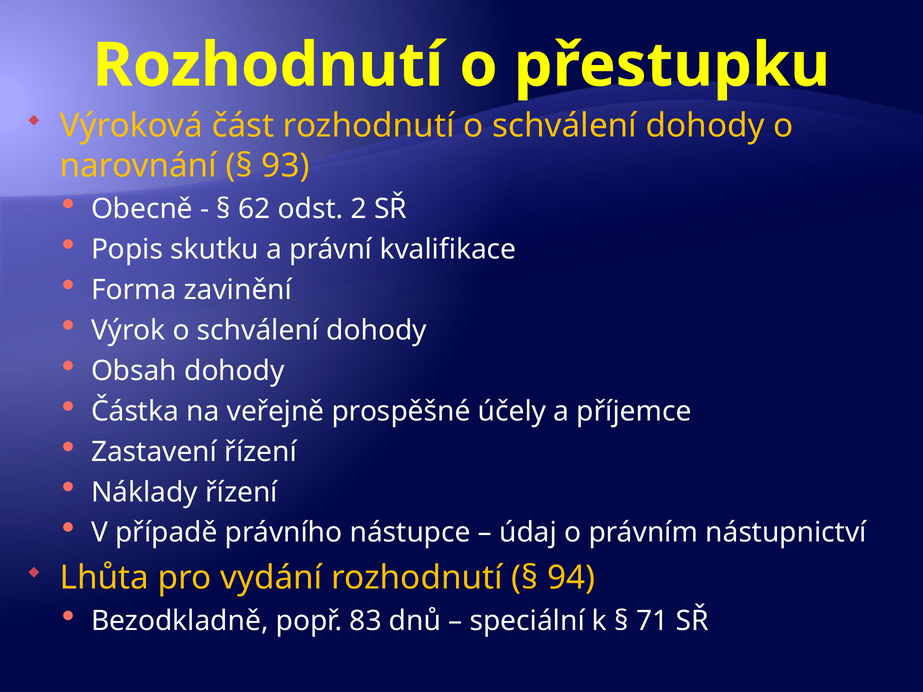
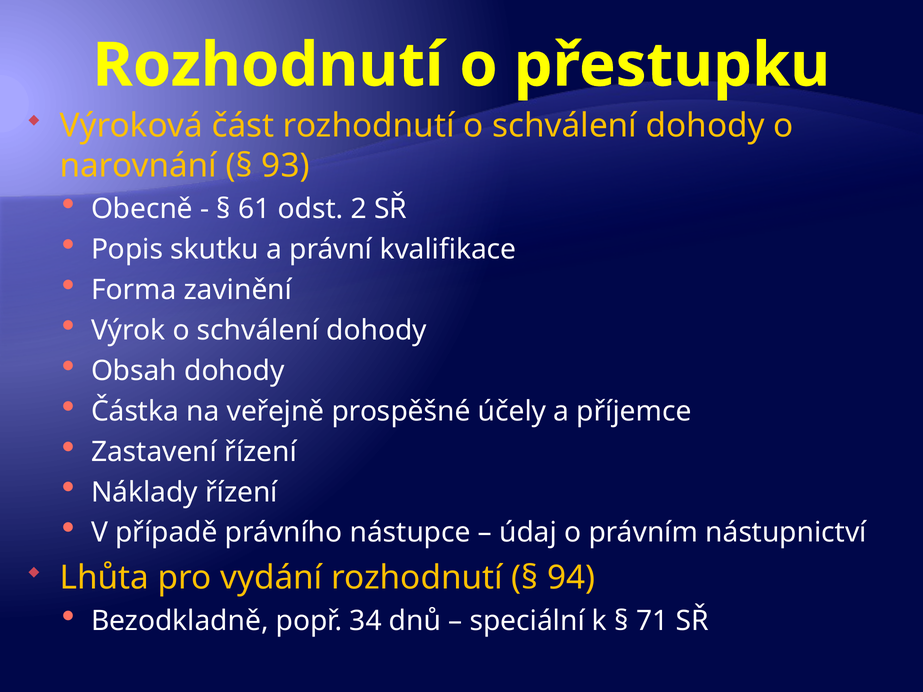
62: 62 -> 61
83: 83 -> 34
